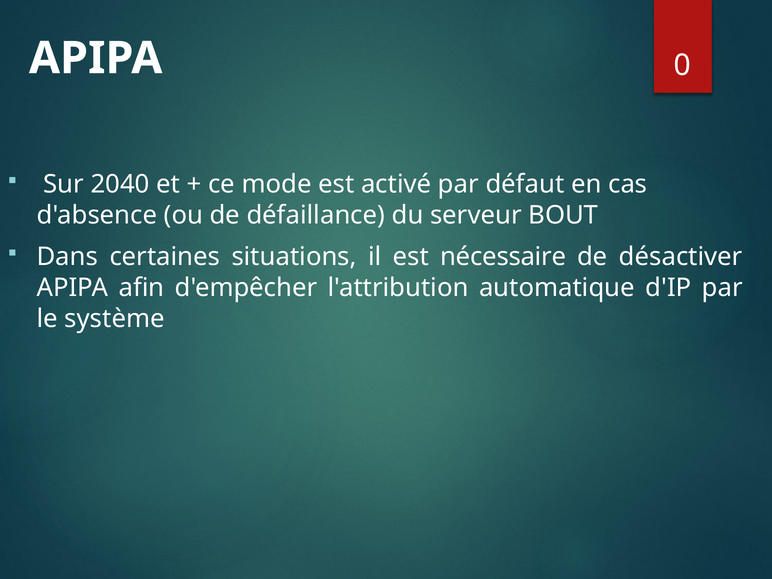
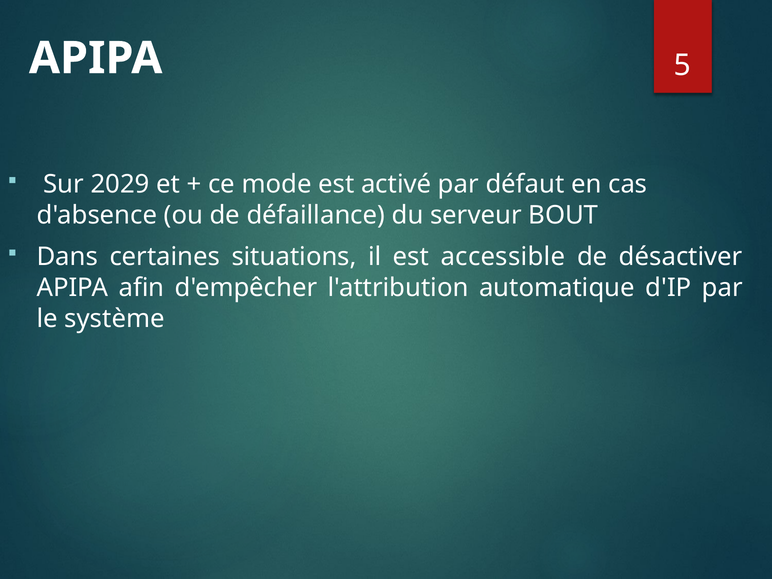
0: 0 -> 5
2040: 2040 -> 2029
nécessaire: nécessaire -> accessible
